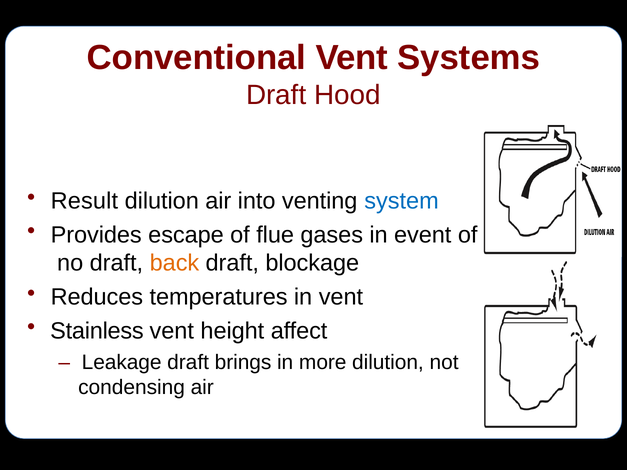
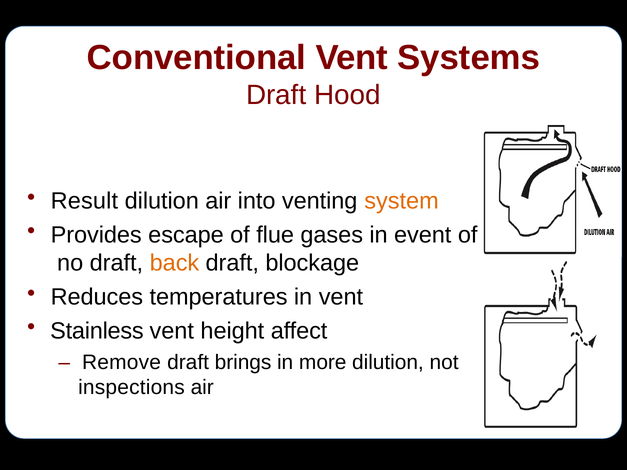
system colour: blue -> orange
Leakage: Leakage -> Remove
condensing: condensing -> inspections
